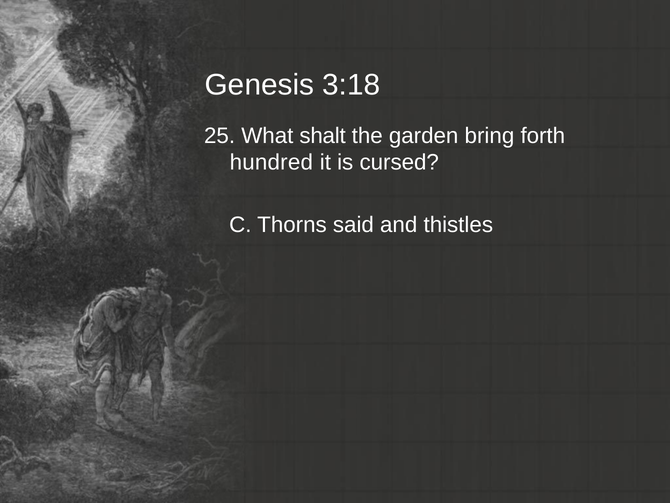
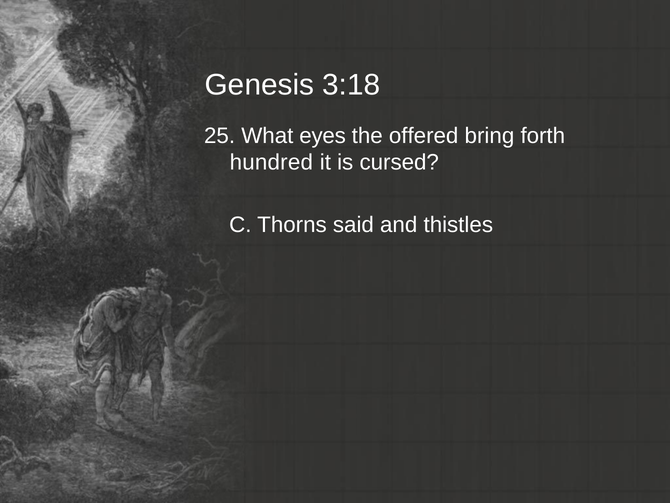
shalt: shalt -> eyes
garden: garden -> offered
